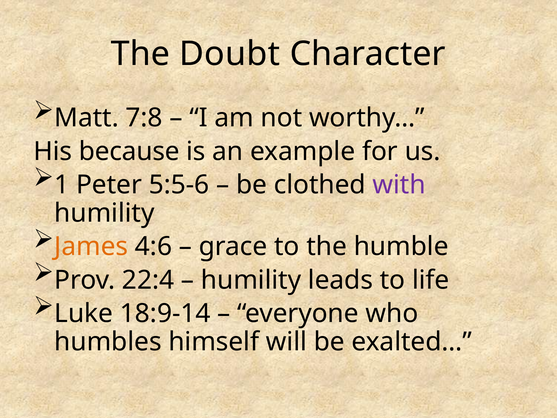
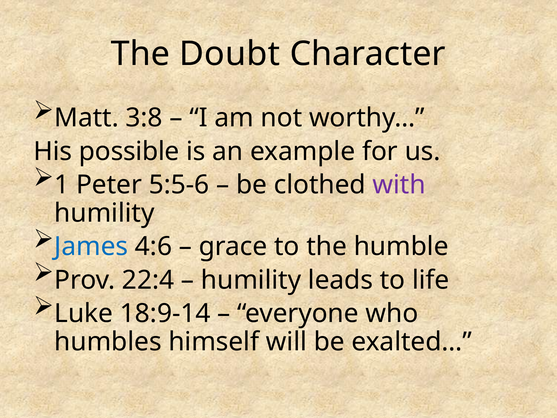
7:8: 7:8 -> 3:8
because: because -> possible
James colour: orange -> blue
